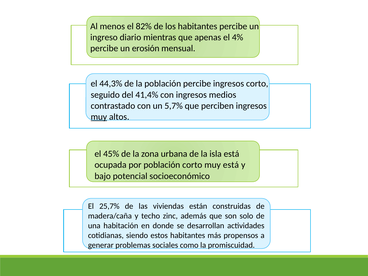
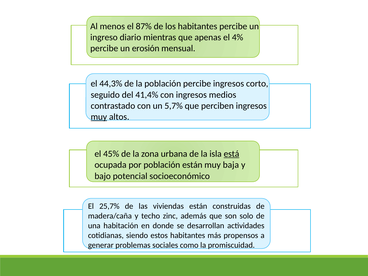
82%: 82% -> 87%
está at (231, 154) underline: none -> present
población corto: corto -> están
muy está: está -> baja
